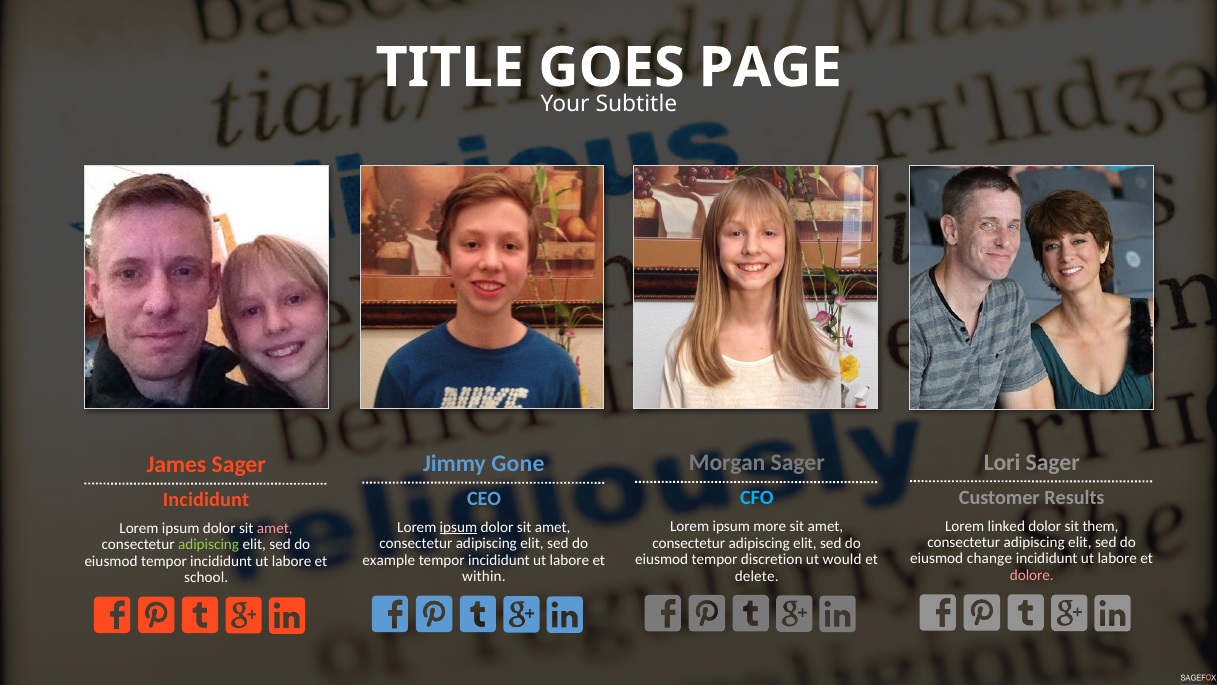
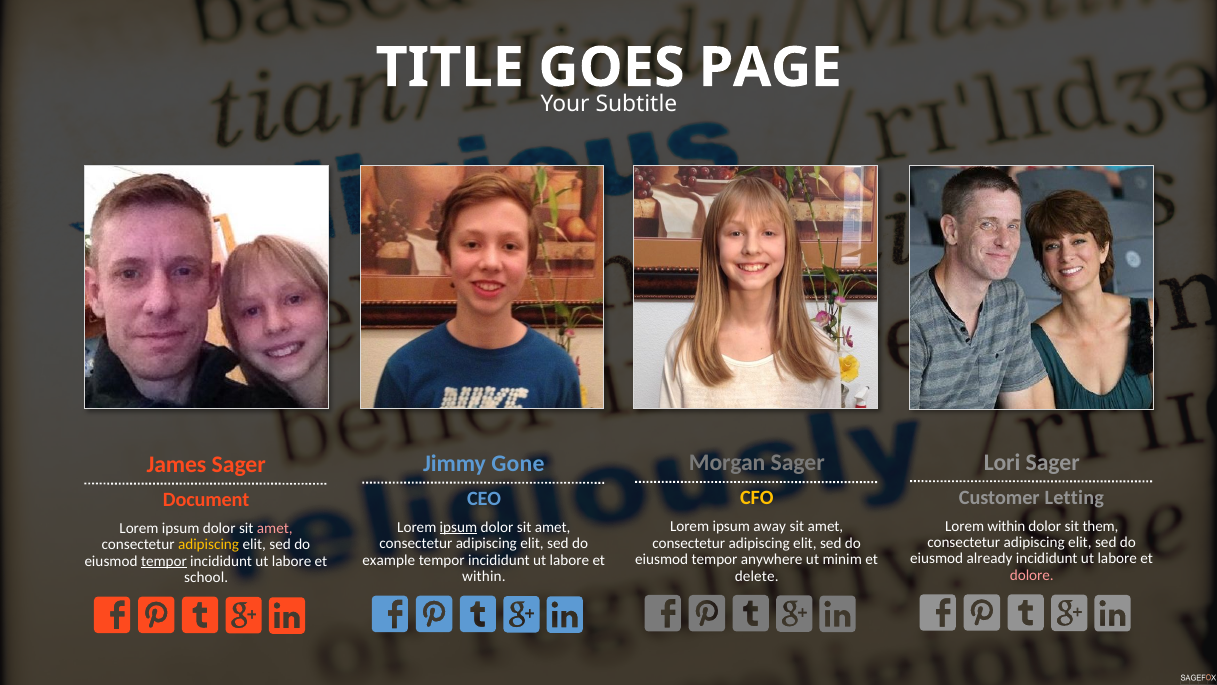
Results: Results -> Letting
CFO colour: light blue -> yellow
Incididunt at (206, 499): Incididunt -> Document
Lorem linked: linked -> within
more: more -> away
adipiscing at (209, 544) colour: light green -> yellow
change: change -> already
discretion: discretion -> anywhere
would: would -> minim
tempor at (164, 561) underline: none -> present
